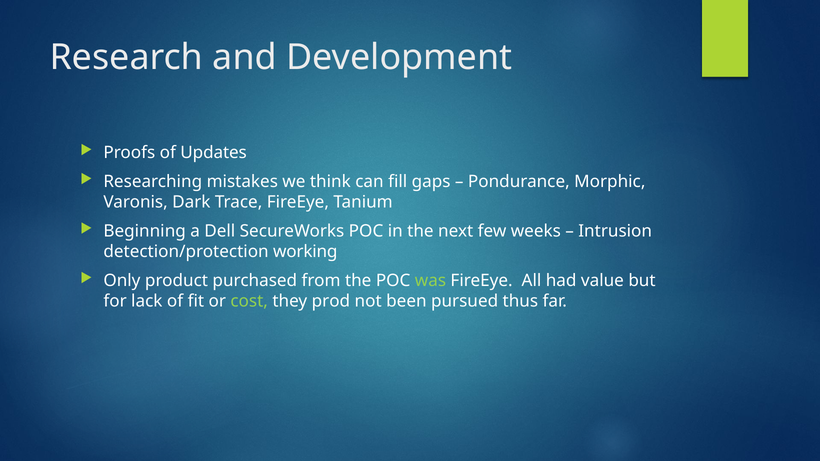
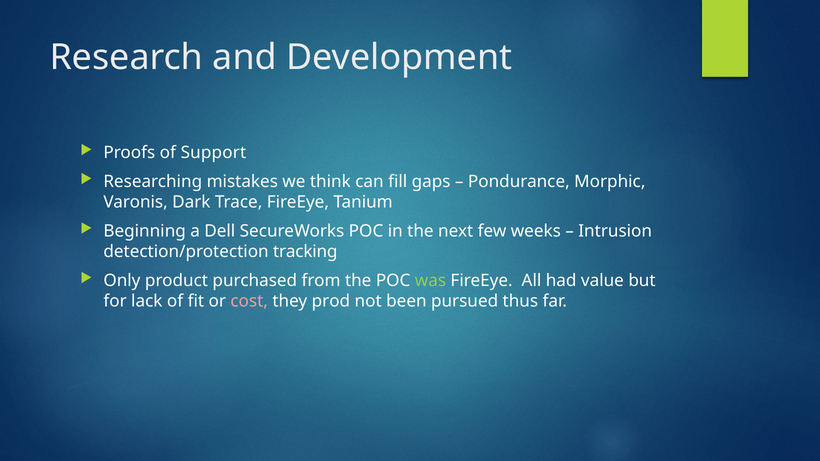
Updates: Updates -> Support
working: working -> tracking
cost colour: light green -> pink
